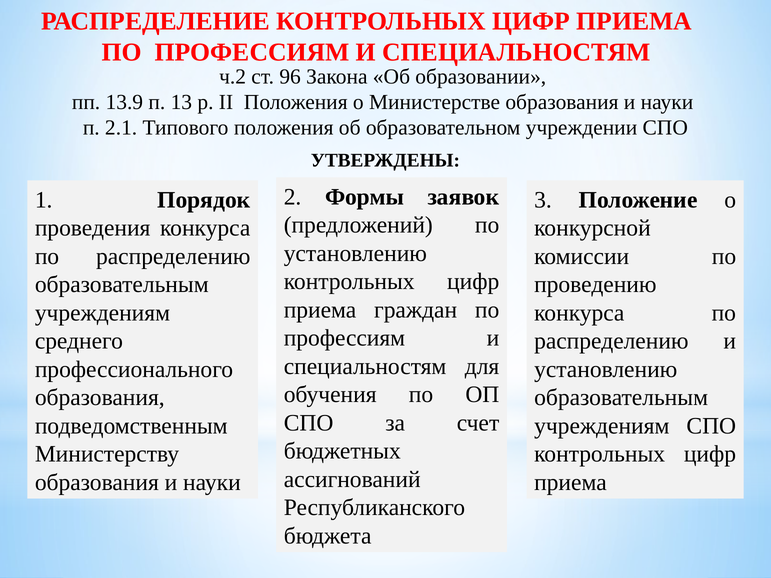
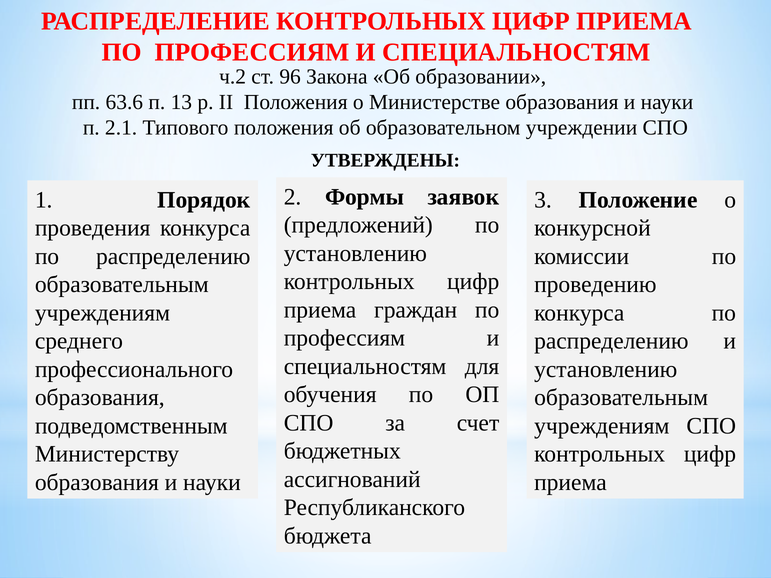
13.9: 13.9 -> 63.6
